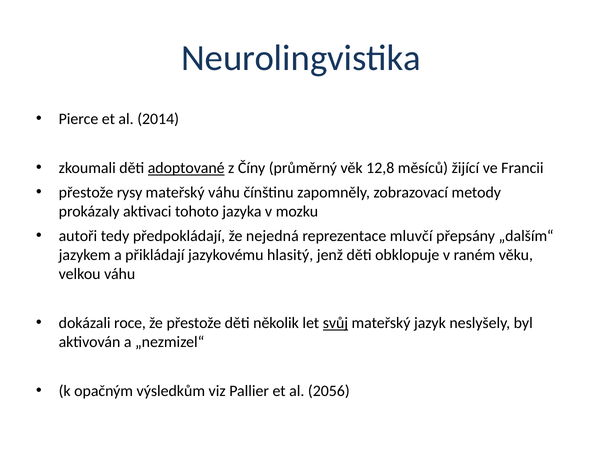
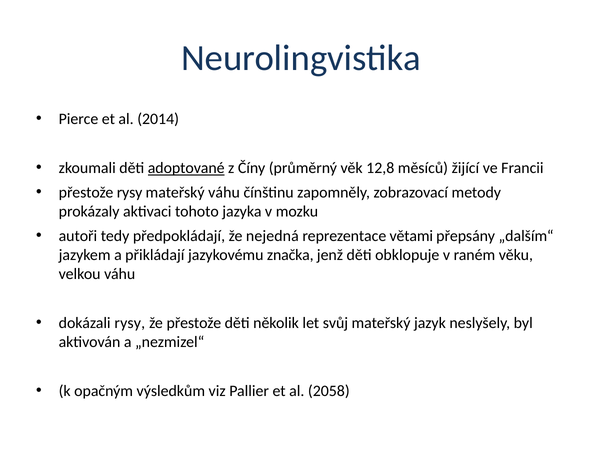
mluvčí: mluvčí -> větami
hlasitý: hlasitý -> značka
dokázali roce: roce -> rysy
svůj underline: present -> none
2056: 2056 -> 2058
